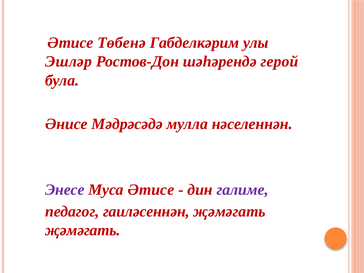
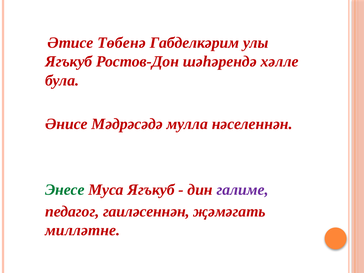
Эшләр at (69, 62): Эшләр -> Ягъкуб
герой: герой -> хәлле
Энесе colour: purple -> green
Муса Әтисе: Әтисе -> Ягъкуб
җәмәгать at (83, 230): җәмәгать -> милләтне
